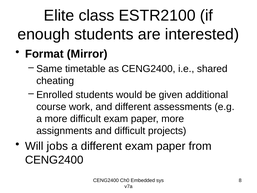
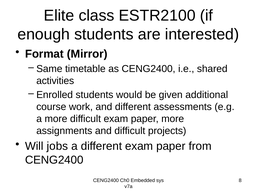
cheating: cheating -> activities
